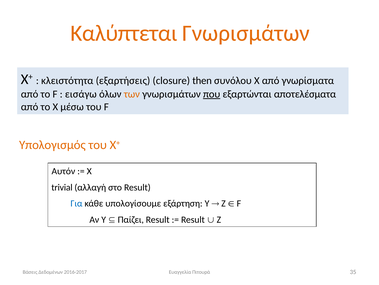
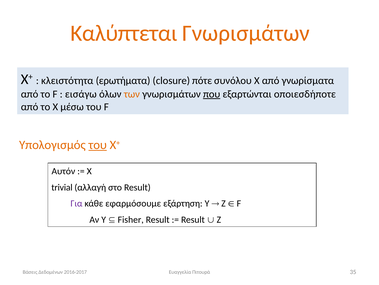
εξαρτήσεις: εξαρτήσεις -> ερωτήματα
then: then -> πότε
αποτελέσματα: αποτελέσματα -> οποιεσδήποτε
του at (98, 145) underline: none -> present
Για colour: blue -> purple
υπολογίσουμε: υπολογίσουμε -> εφαρμόσουμε
Παίζει: Παίζει -> Fisher
